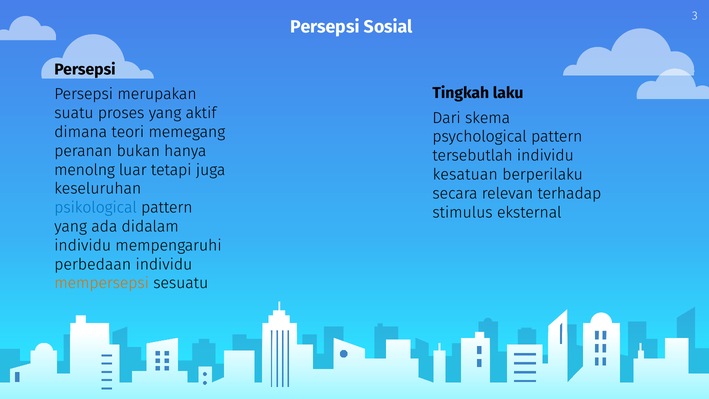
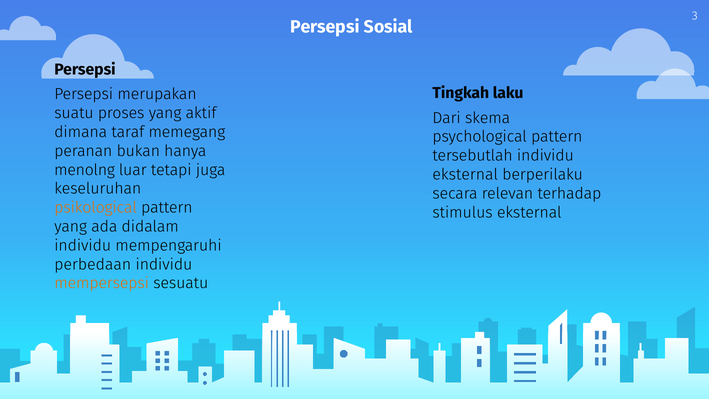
teori: teori -> taraf
kesatuan at (465, 174): kesatuan -> eksternal
psikological colour: blue -> orange
